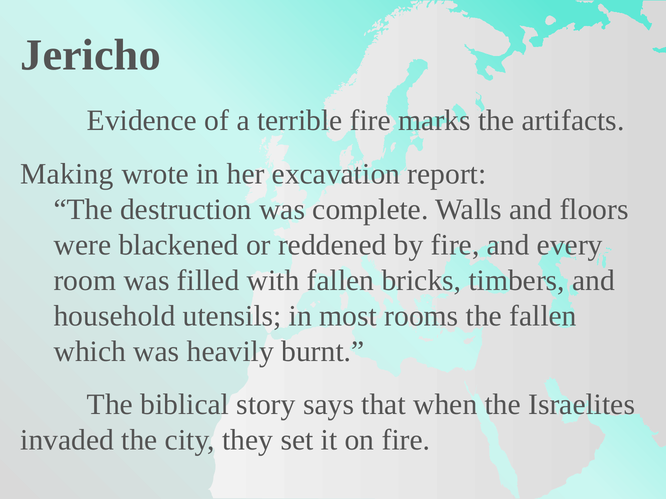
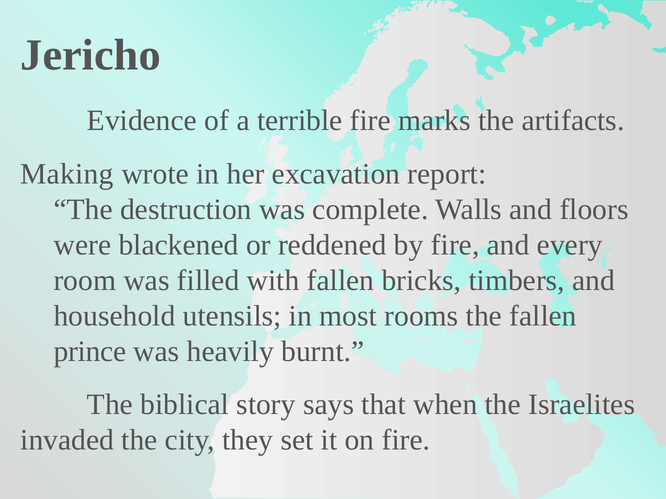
which: which -> prince
